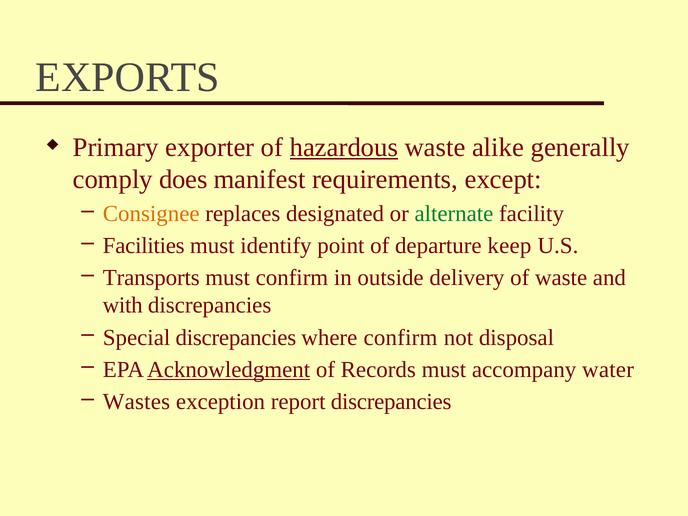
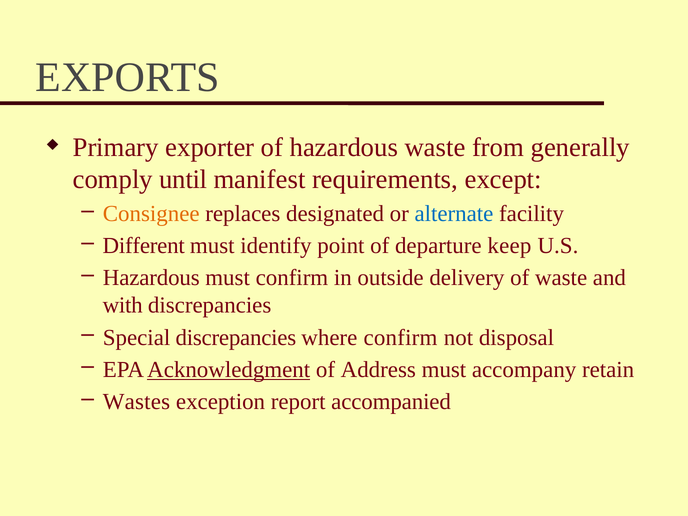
hazardous at (344, 147) underline: present -> none
alike: alike -> from
does: does -> until
alternate colour: green -> blue
Facilities: Facilities -> Different
Transports at (151, 278): Transports -> Hazardous
Records: Records -> Address
water: water -> retain
report discrepancies: discrepancies -> accompanied
